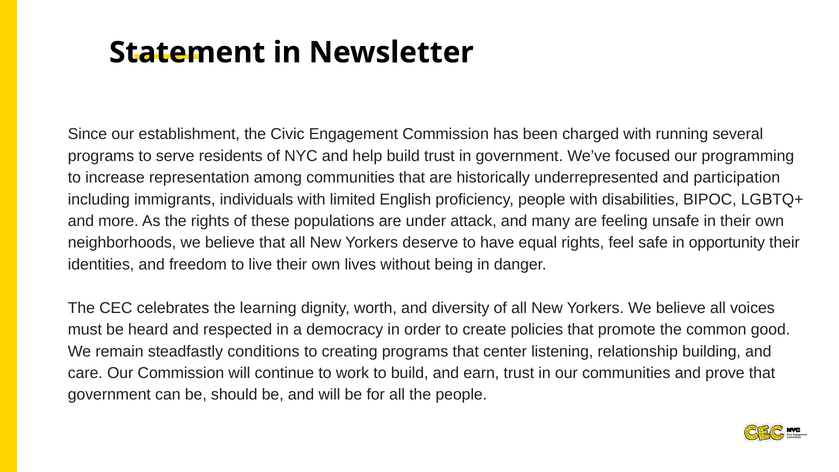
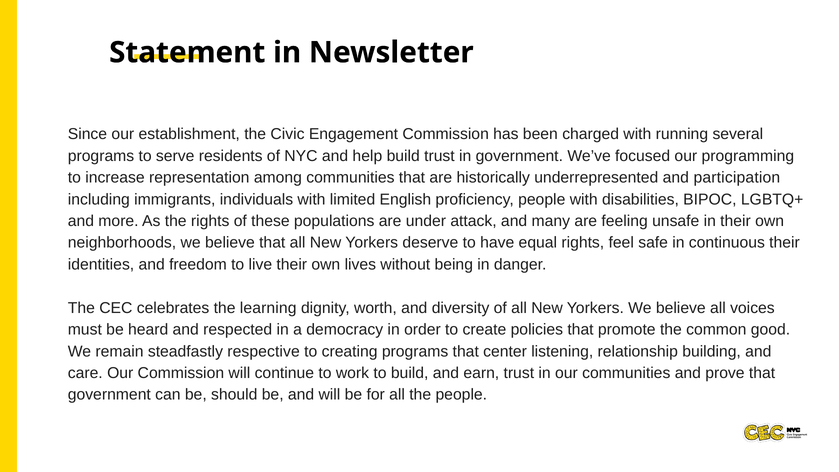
opportunity: opportunity -> continuous
conditions: conditions -> respective
